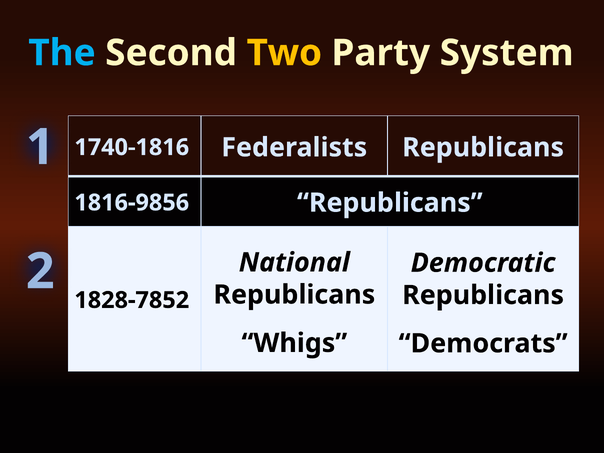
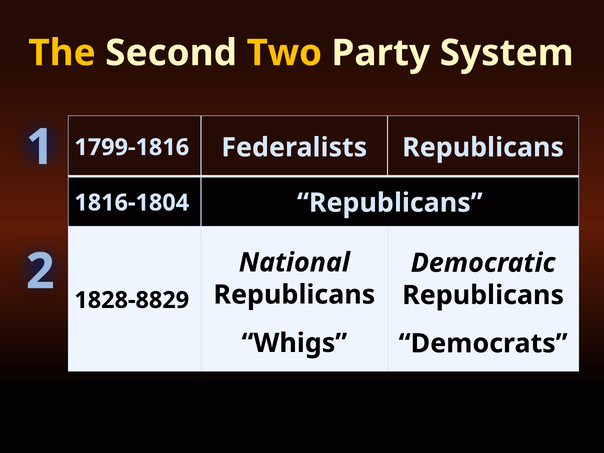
The colour: light blue -> yellow
1740-1816: 1740-1816 -> 1799-1816
1816-9856: 1816-9856 -> 1816-1804
1828-7852: 1828-7852 -> 1828-8829
